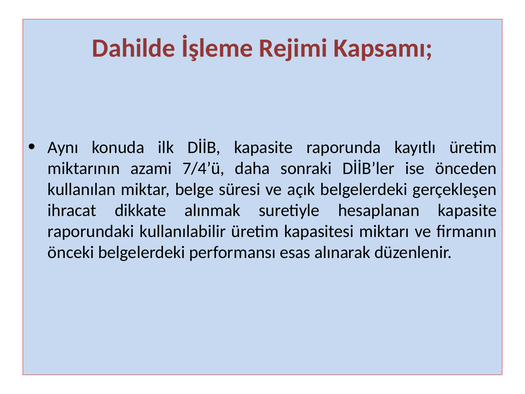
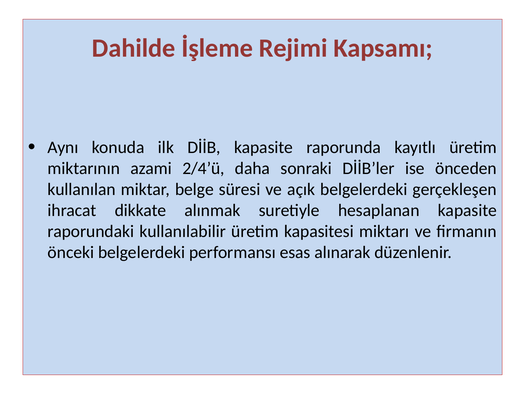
7/4’ü: 7/4’ü -> 2/4’ü
